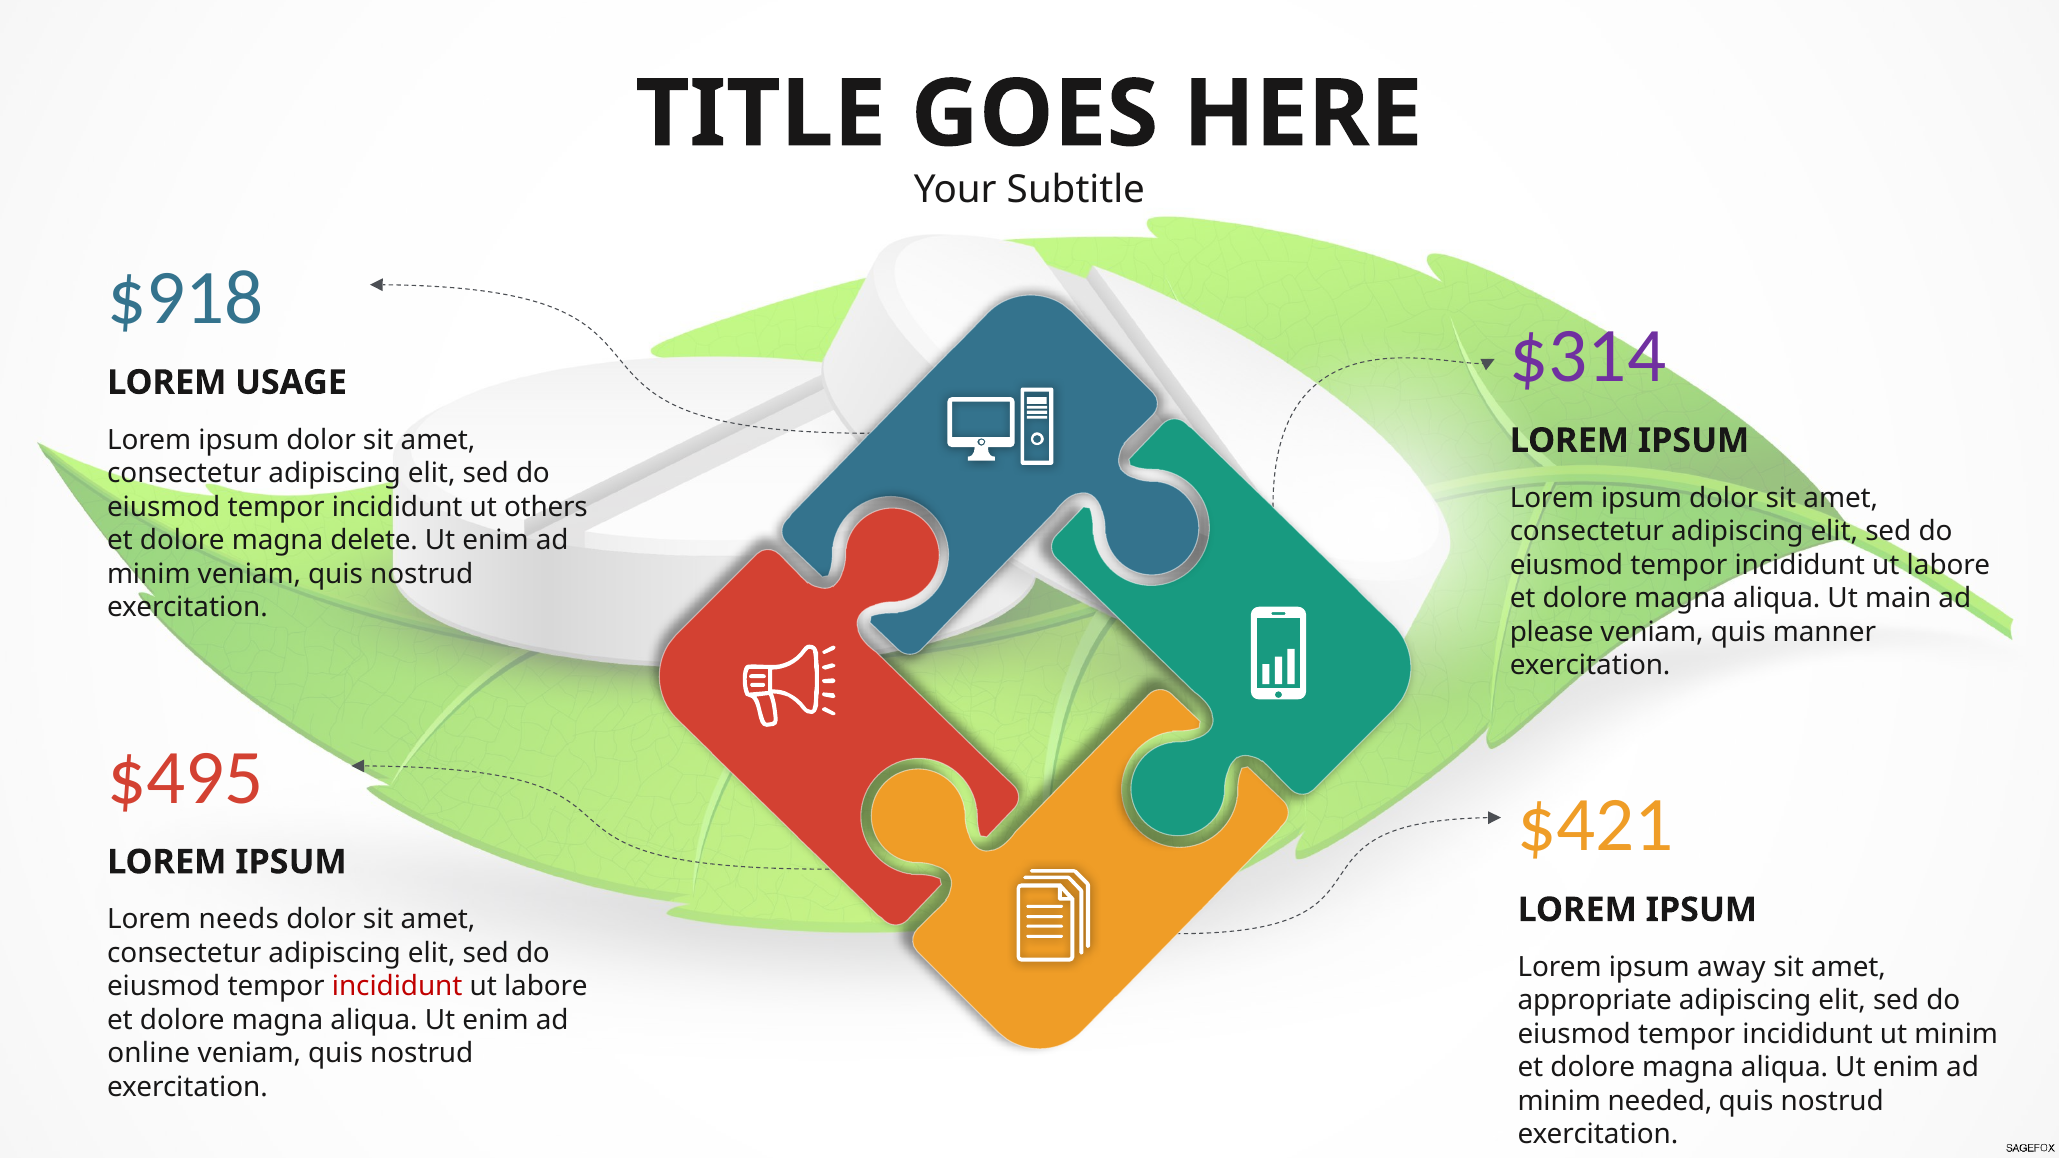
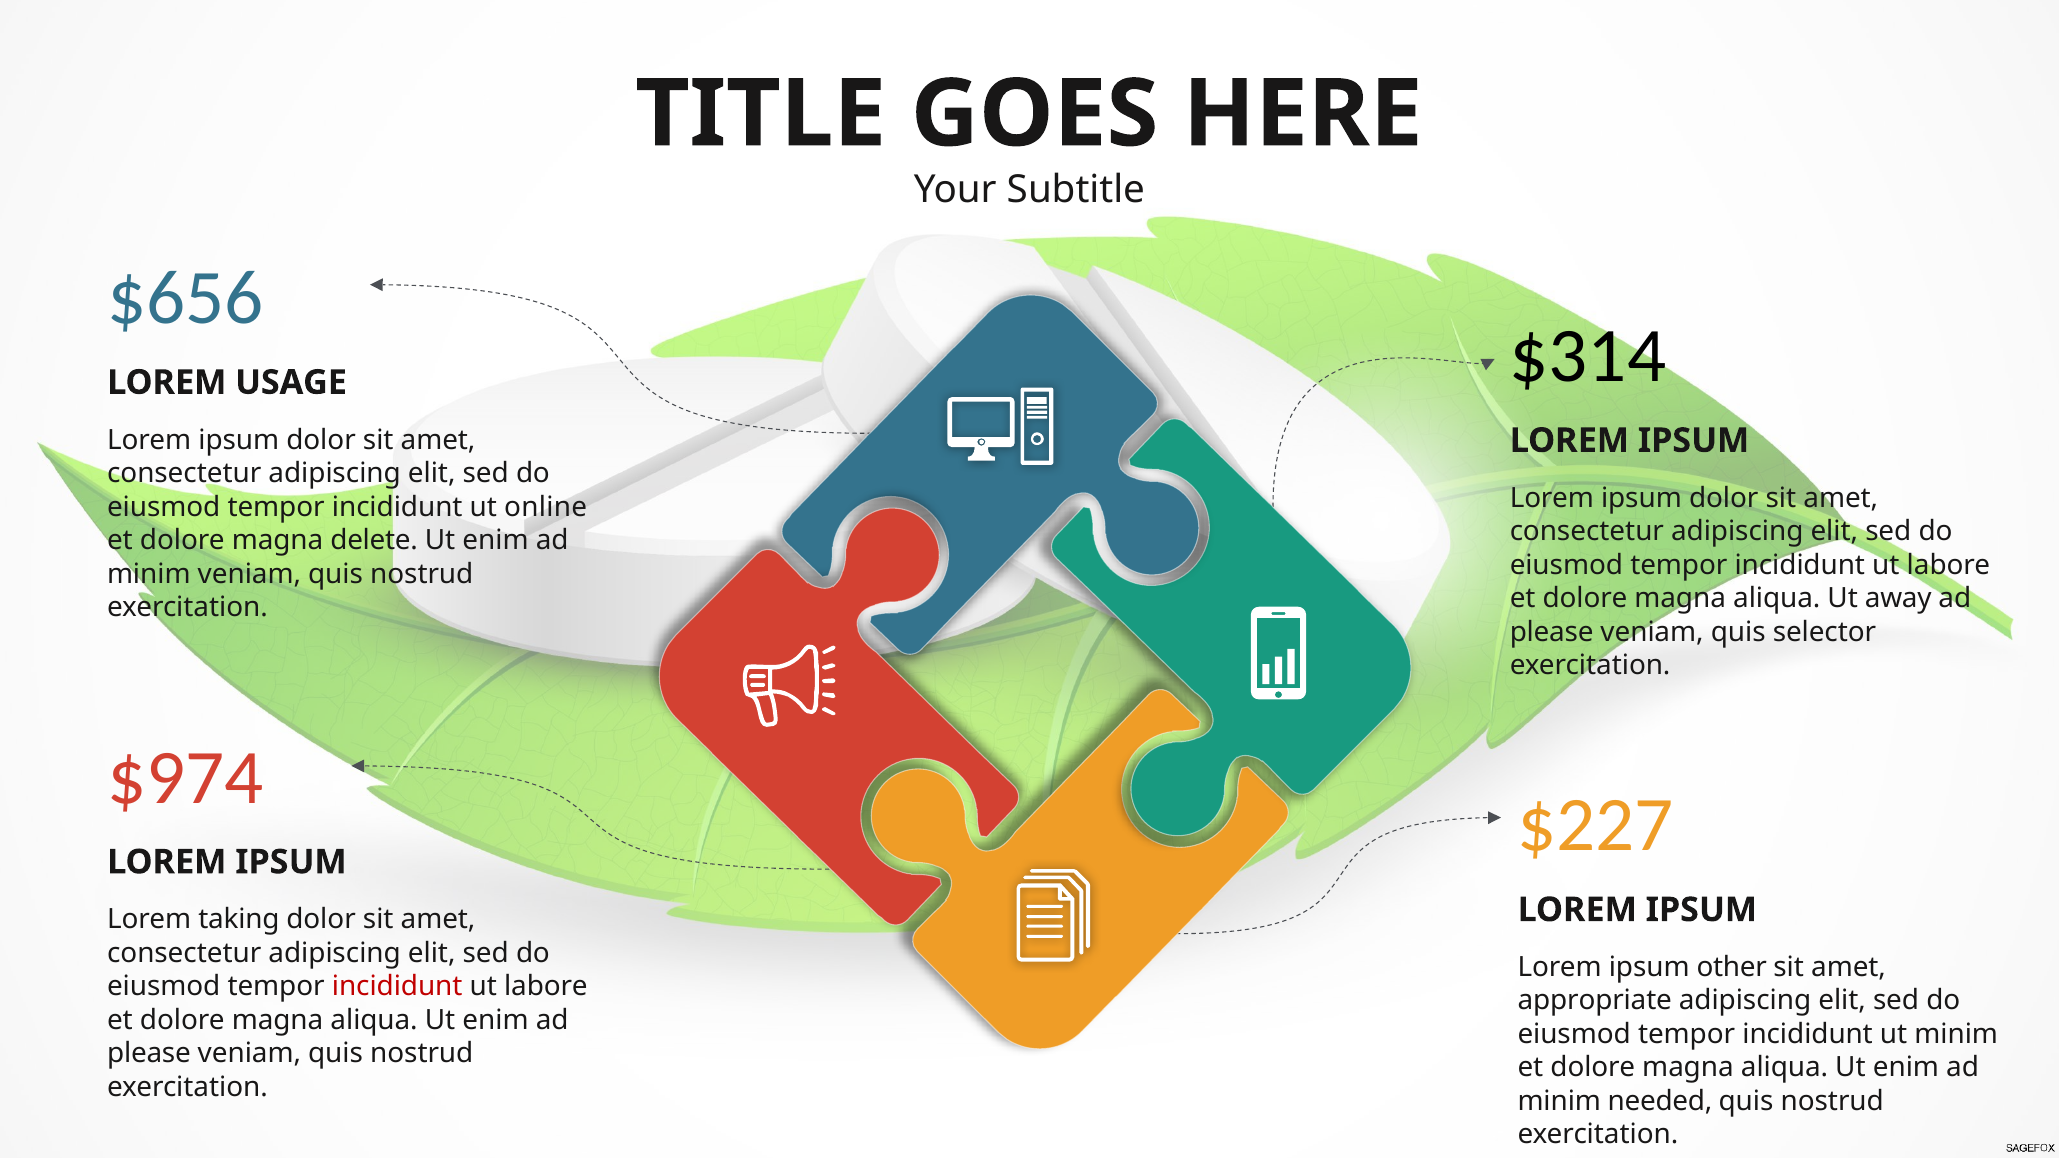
$918: $918 -> $656
$314 colour: purple -> black
others: others -> online
main: main -> away
manner: manner -> selector
$495: $495 -> $974
$421: $421 -> $227
needs: needs -> taking
away: away -> other
online at (149, 1054): online -> please
